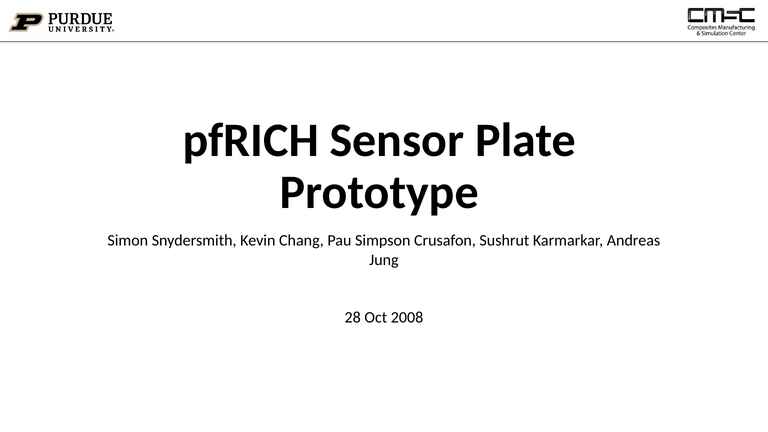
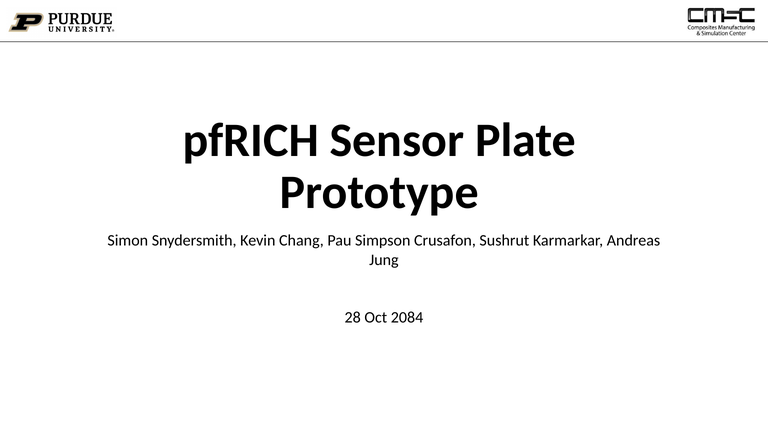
2008: 2008 -> 2084
